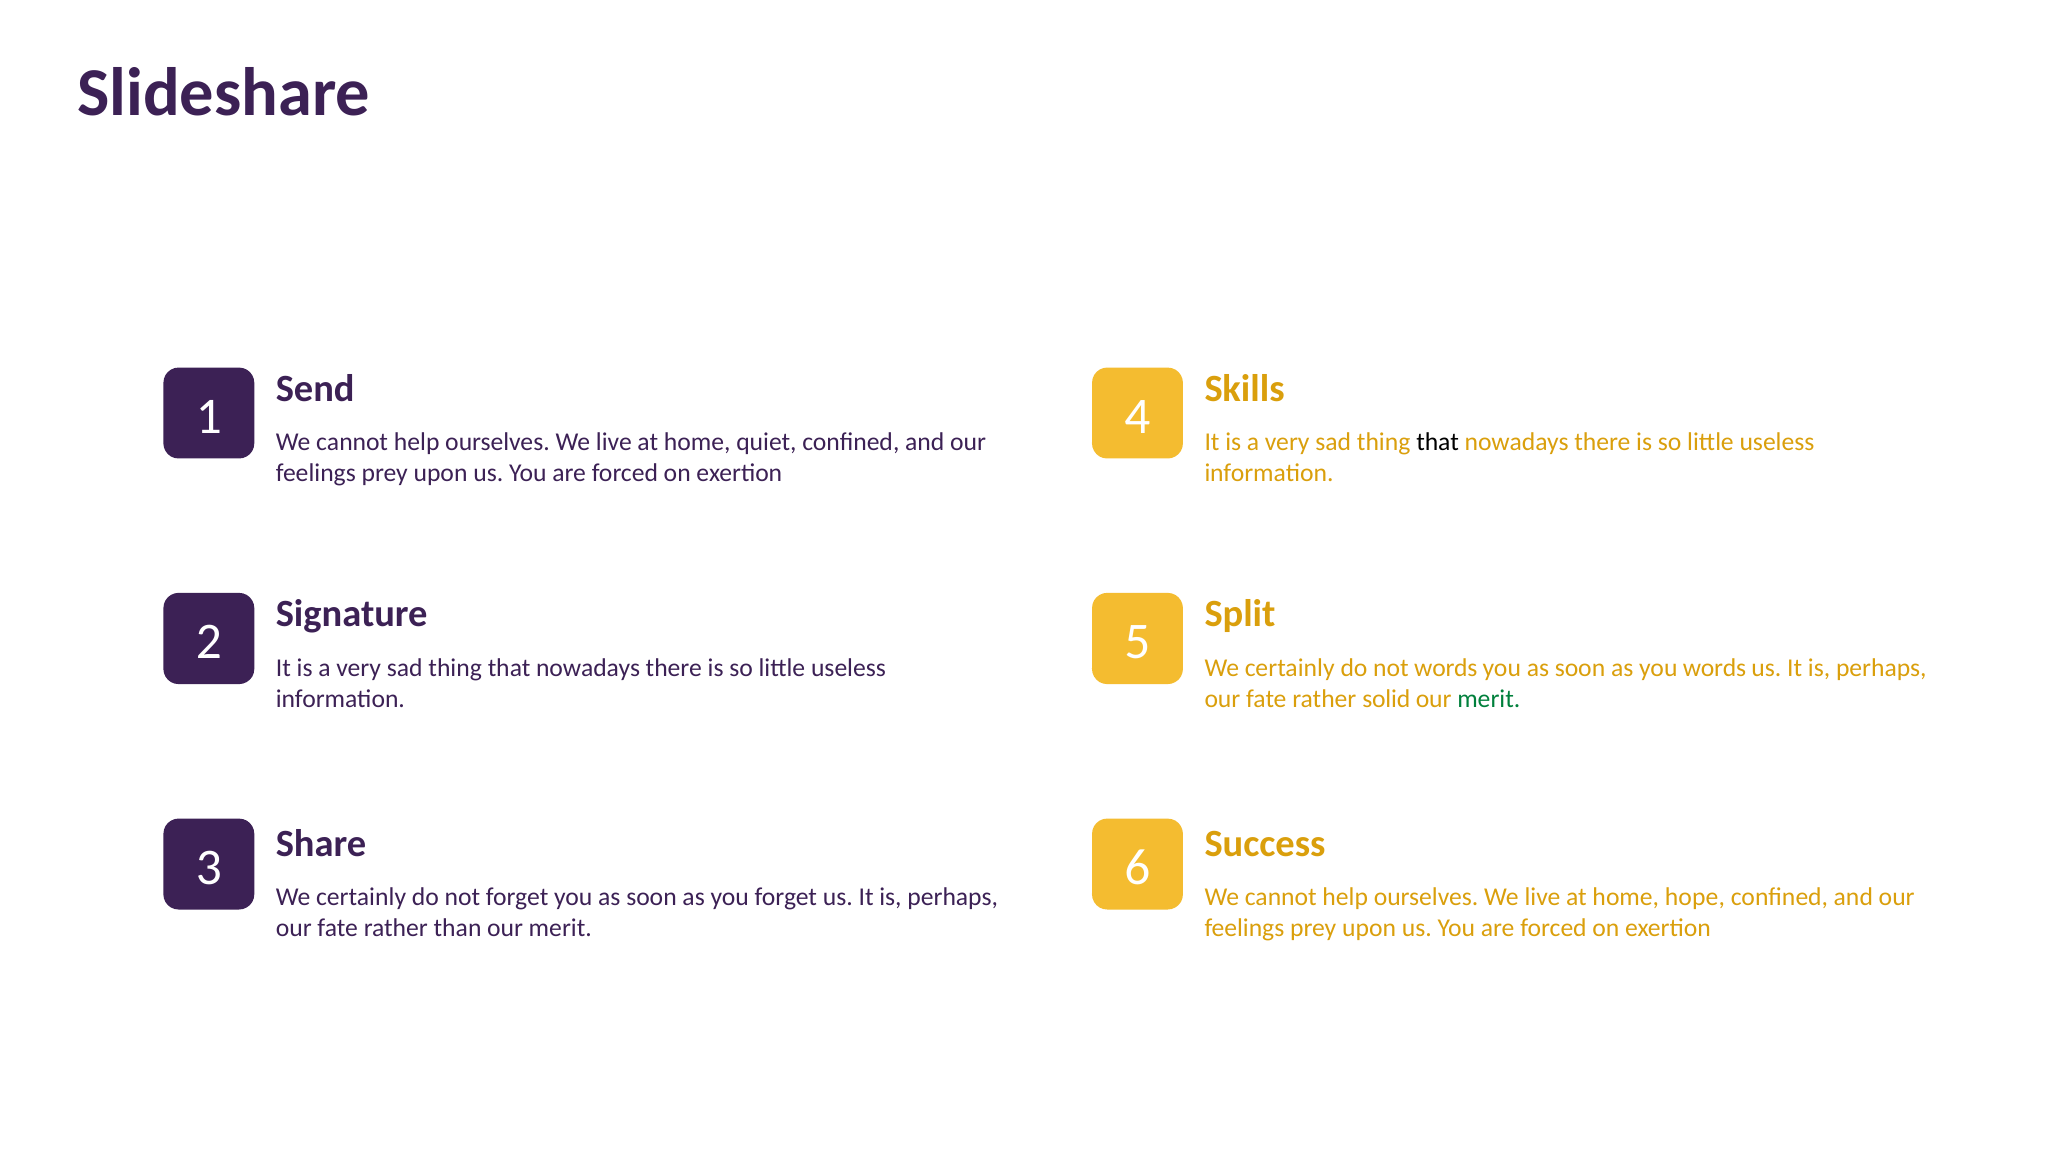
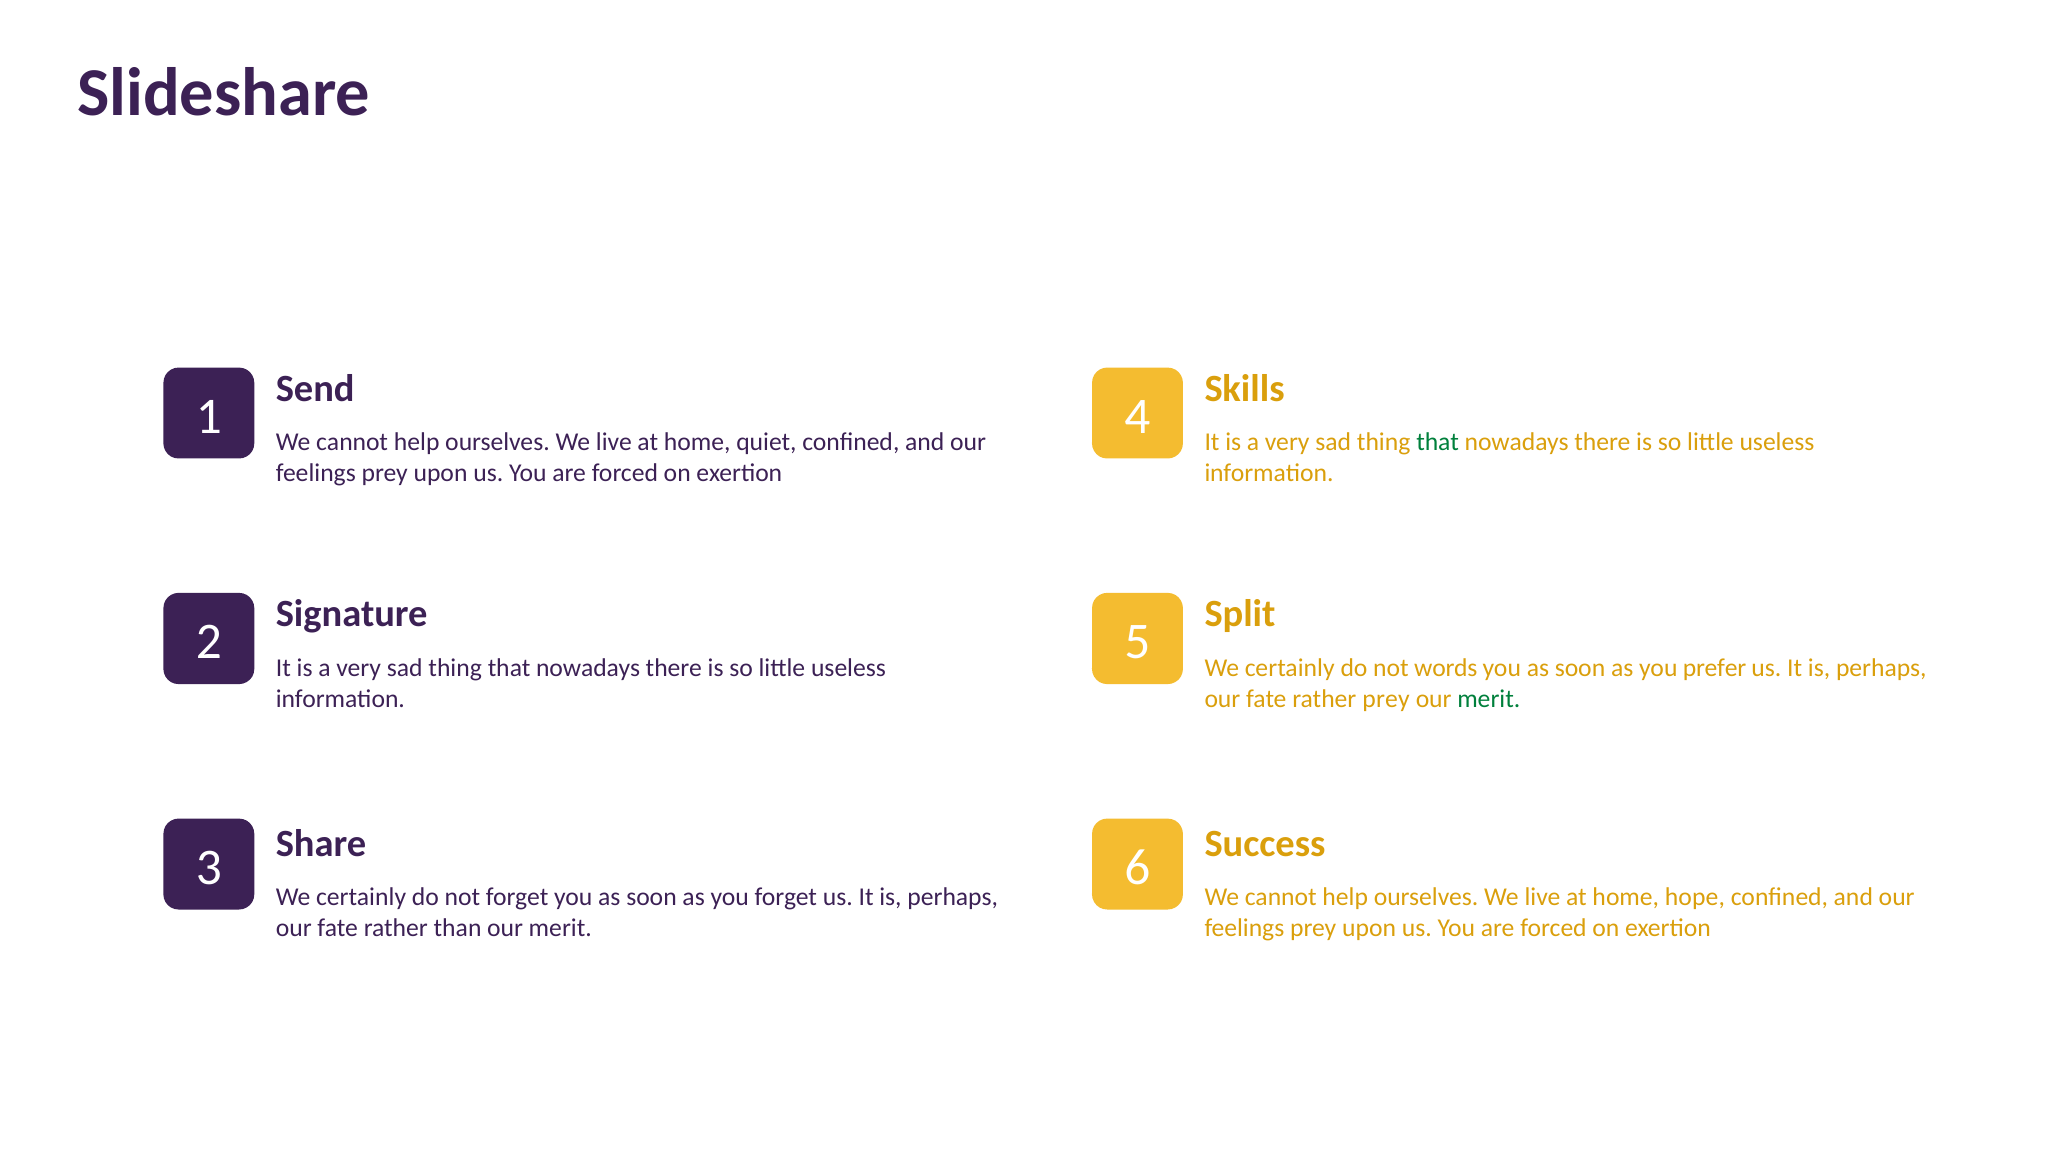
that at (1438, 442) colour: black -> green
you words: words -> prefer
rather solid: solid -> prey
